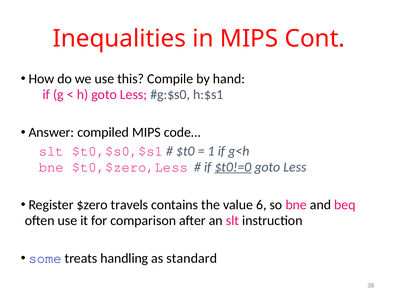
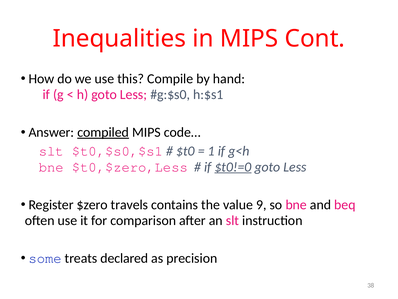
compiled underline: none -> present
6: 6 -> 9
handling: handling -> declared
standard: standard -> precision
